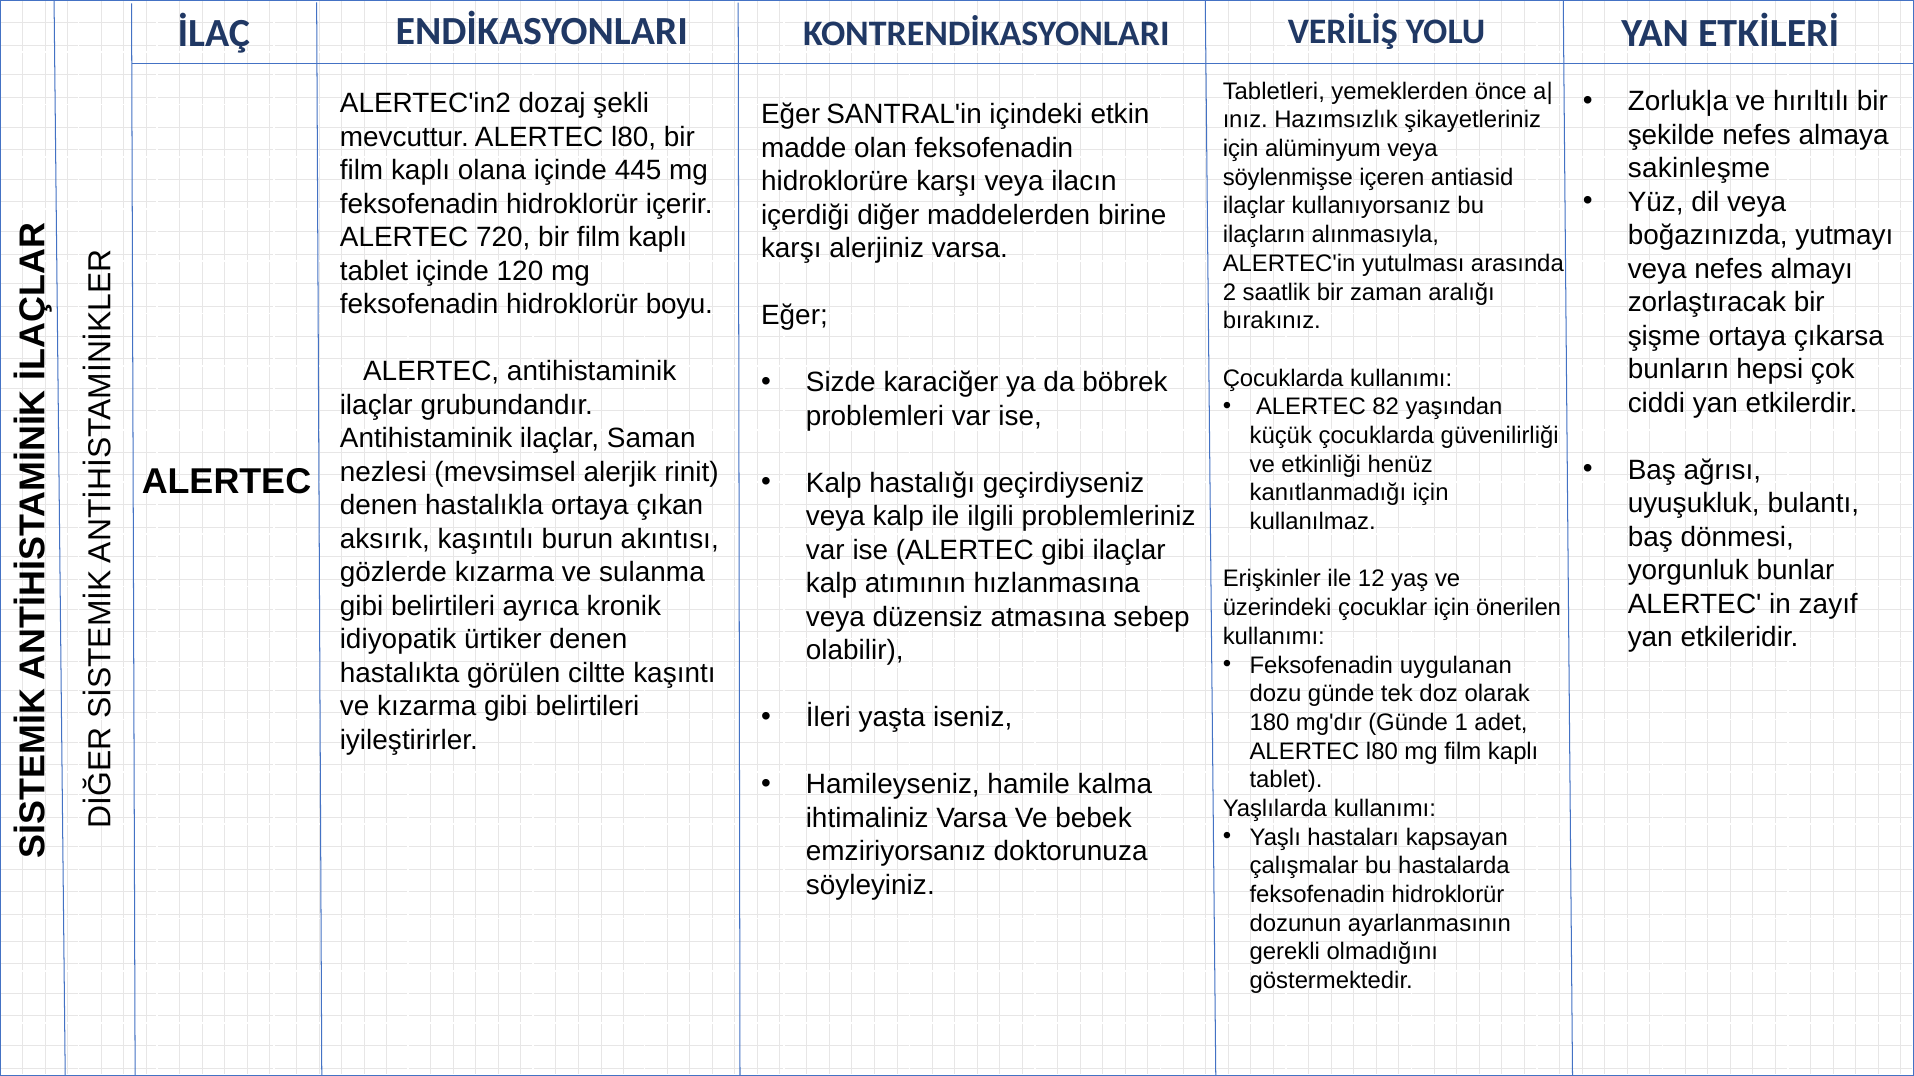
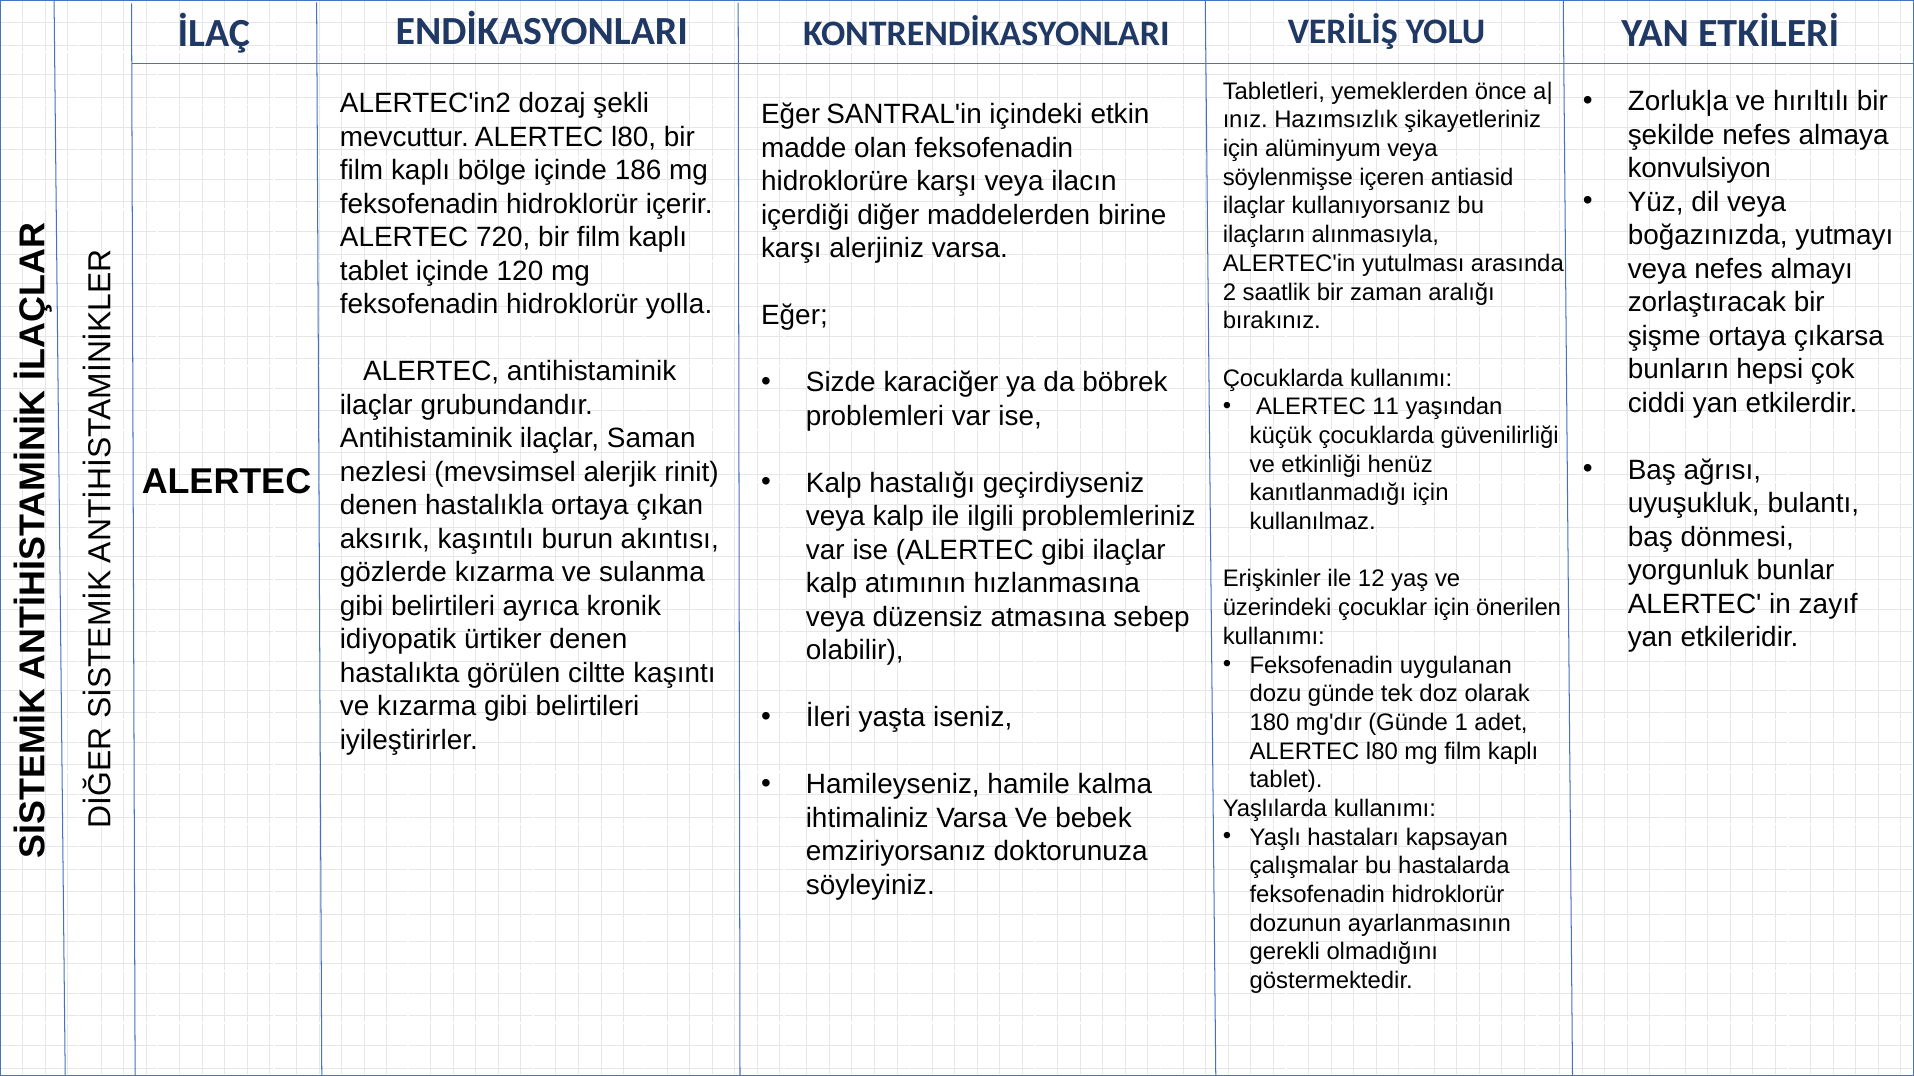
sakinleşme: sakinleşme -> konvulsiyon
olana: olana -> bölge
445: 445 -> 186
boyu: boyu -> yolla
82: 82 -> 11
